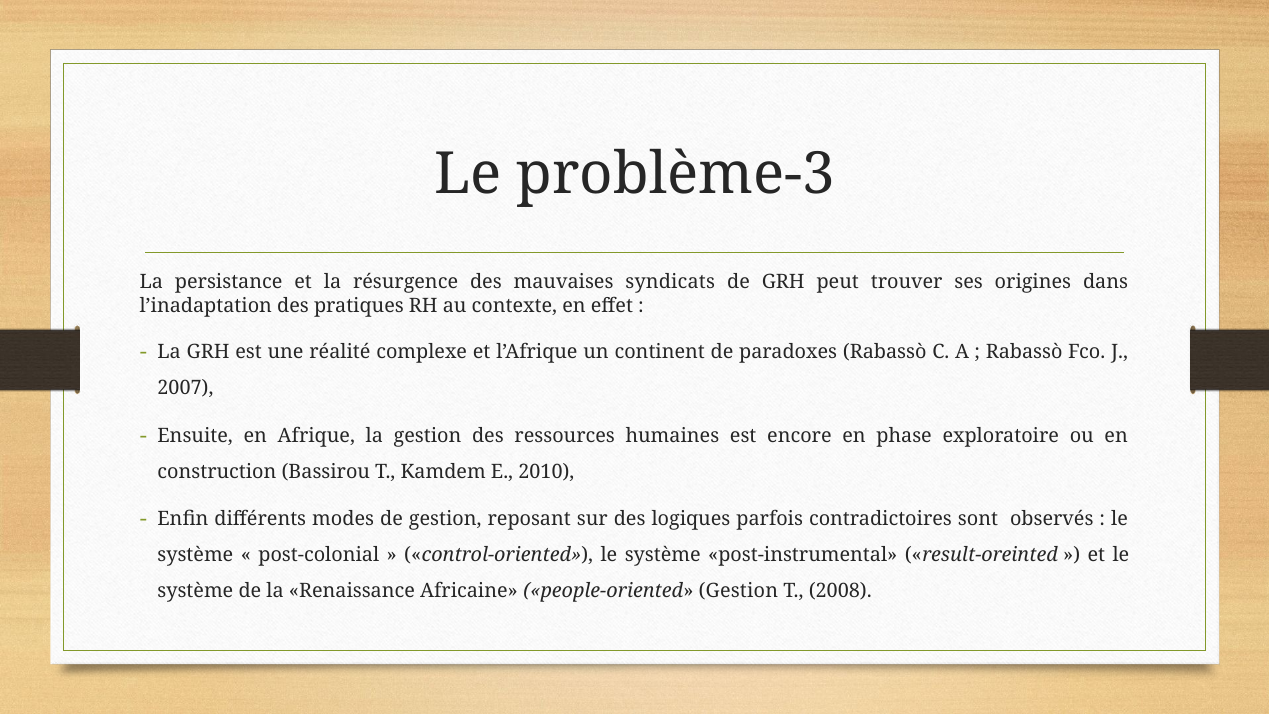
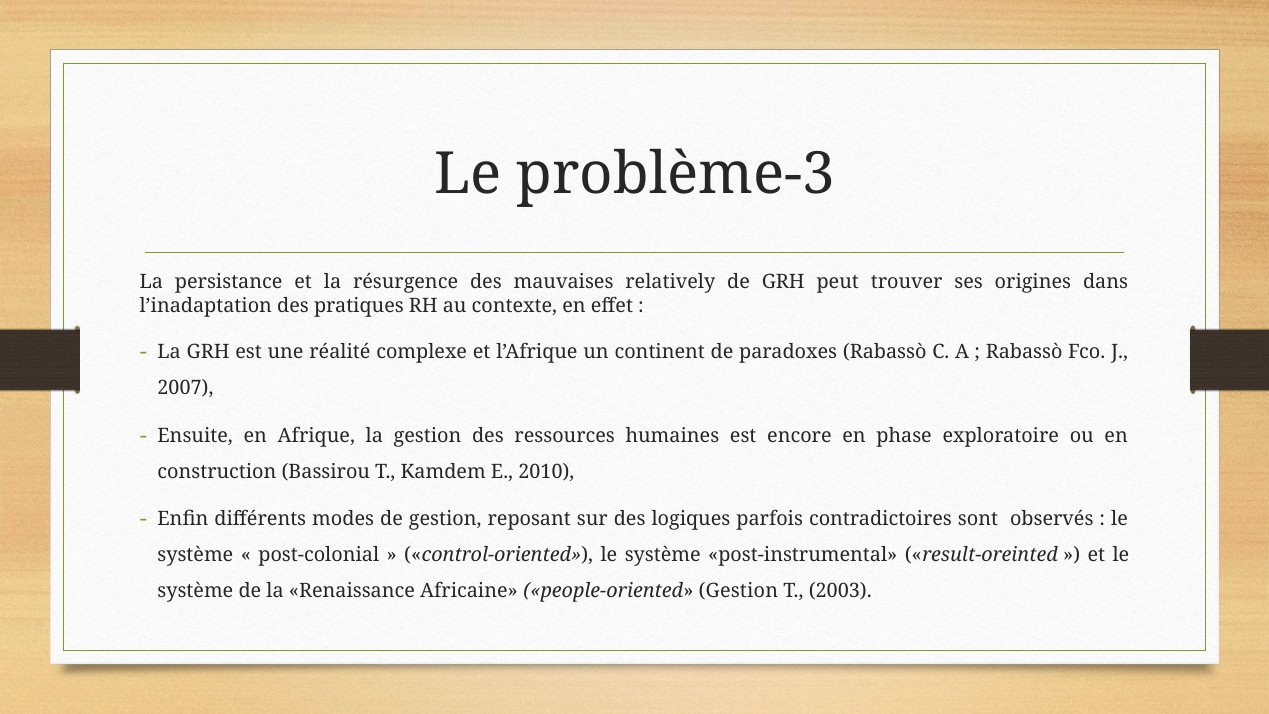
syndicats: syndicats -> relatively
2008: 2008 -> 2003
